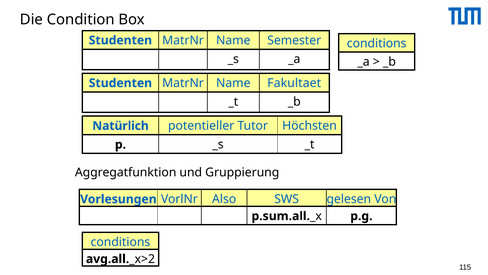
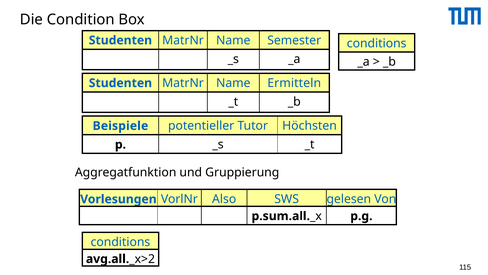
Fakultaet: Fakultaet -> Ermitteln
Natürlich: Natürlich -> Beispiele
